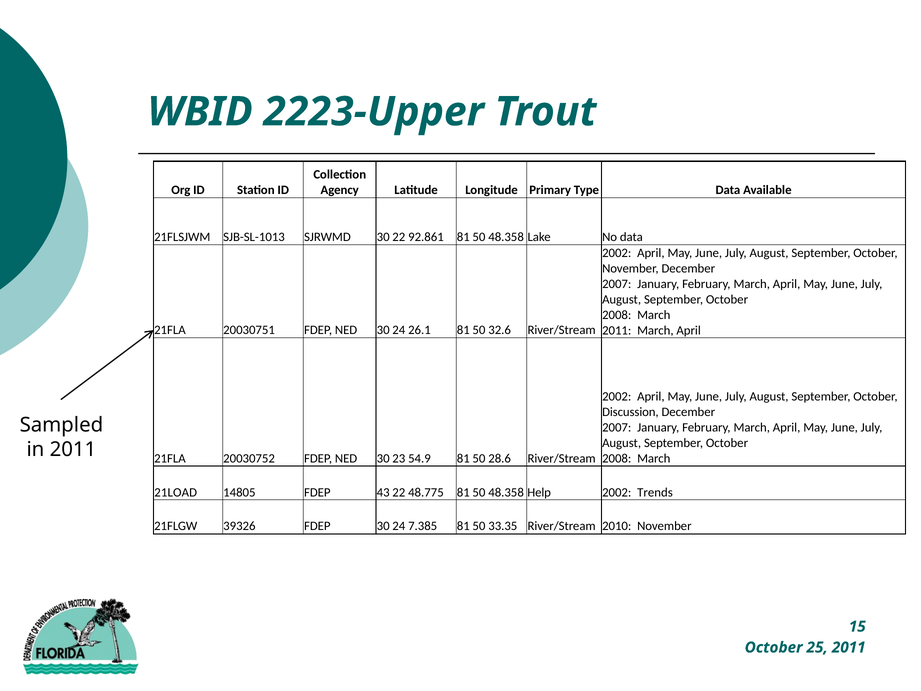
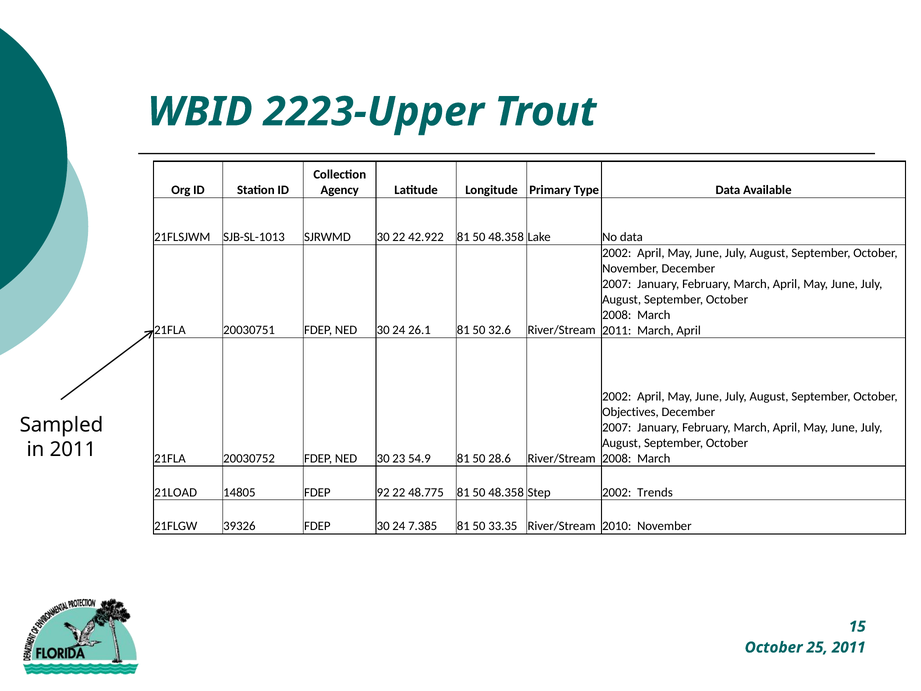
92.861: 92.861 -> 42.922
Discussion: Discussion -> Objectives
43: 43 -> 92
Help: Help -> Step
